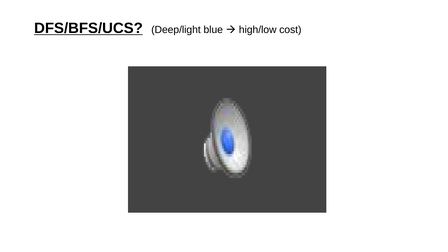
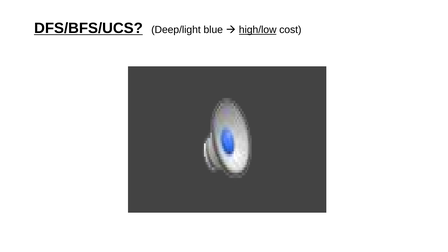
high/low underline: none -> present
